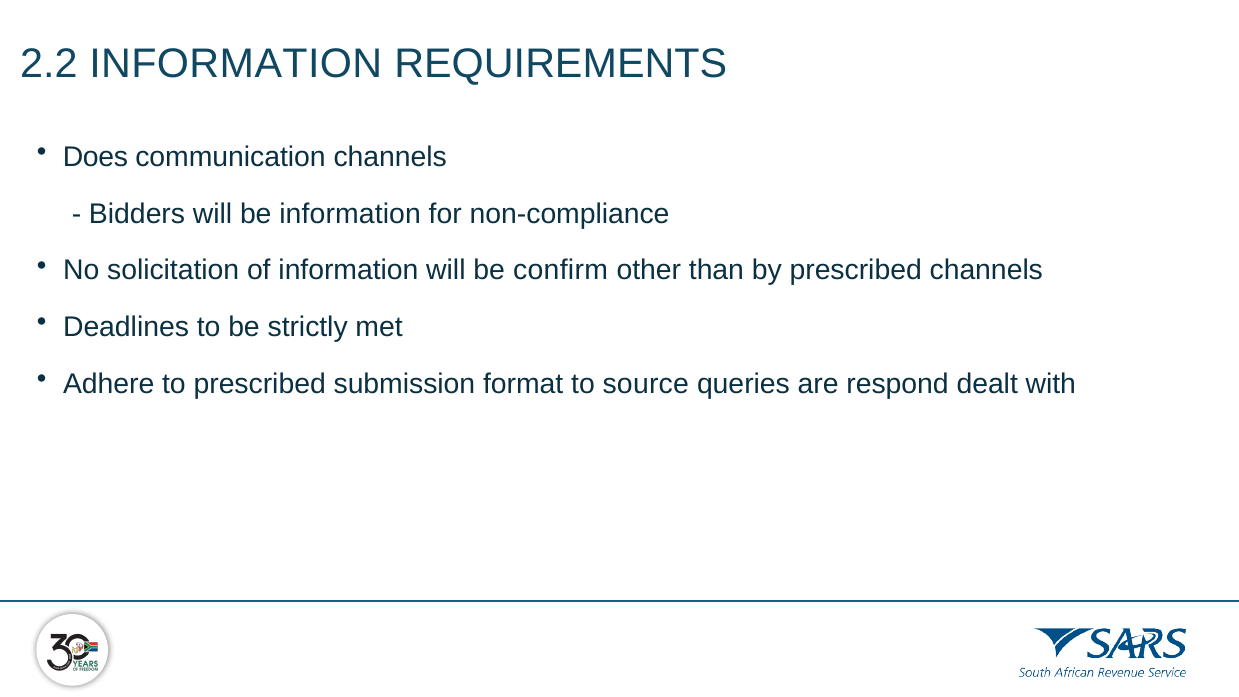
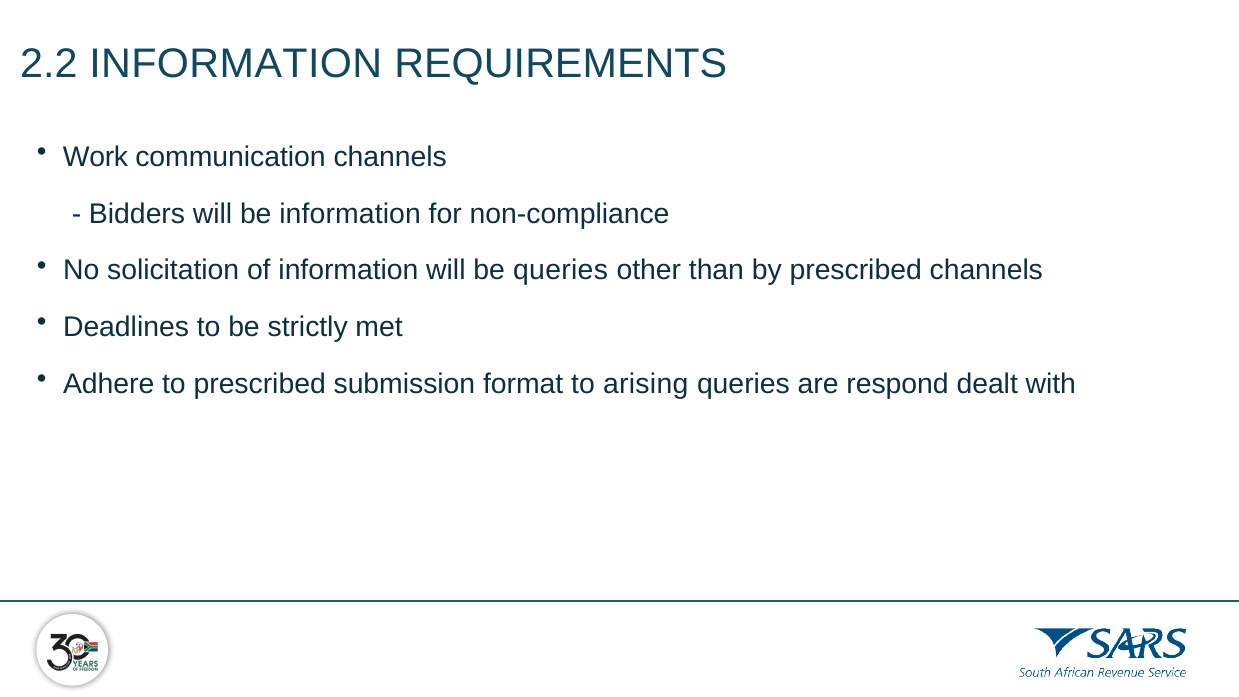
Does: Does -> Work
be confirm: confirm -> queries
source: source -> arising
